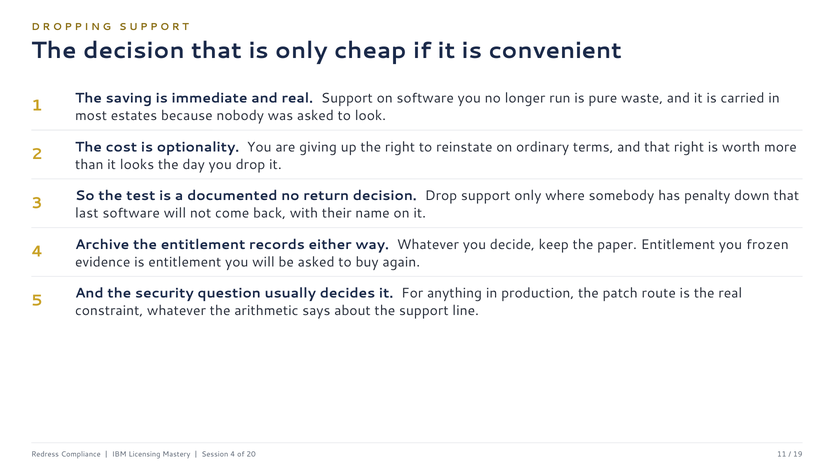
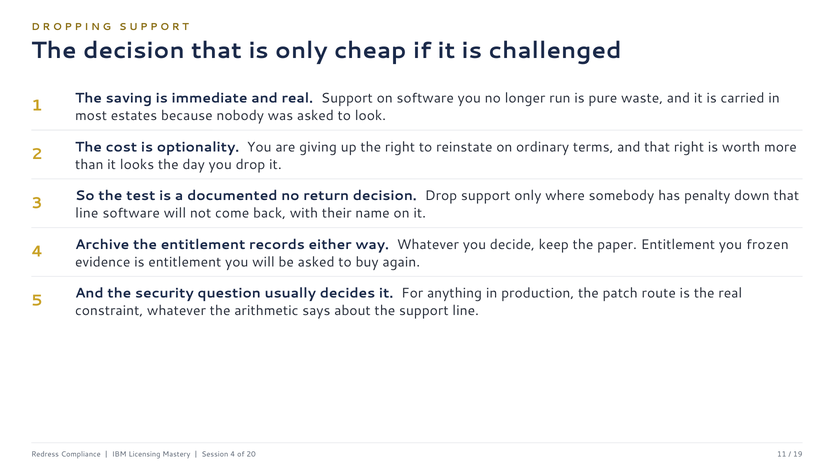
convenient: convenient -> challenged
last at (87, 213): last -> line
